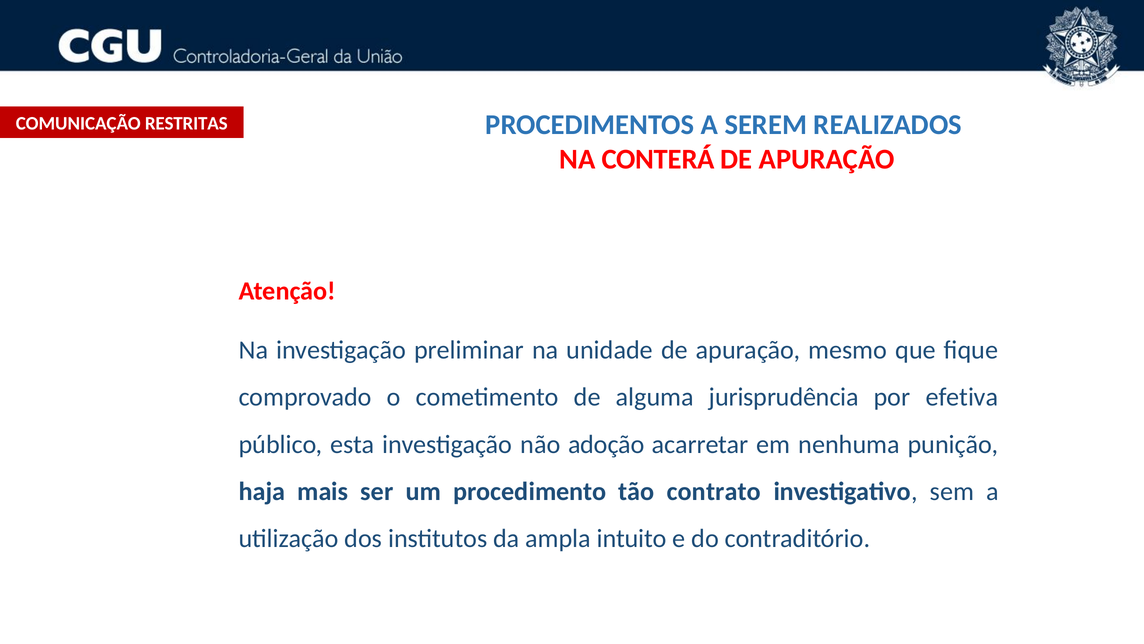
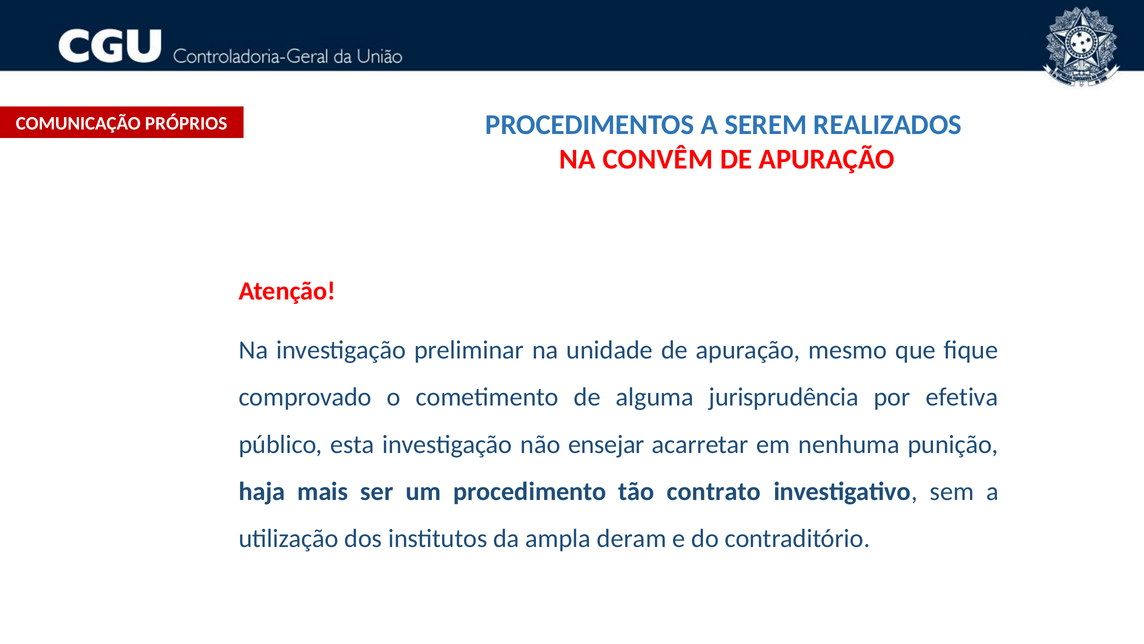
RESTRITAS: RESTRITAS -> PRÓPRIOS
CONTERÁ: CONTERÁ -> CONVÊM
adoção: adoção -> ensejar
intuito: intuito -> deram
